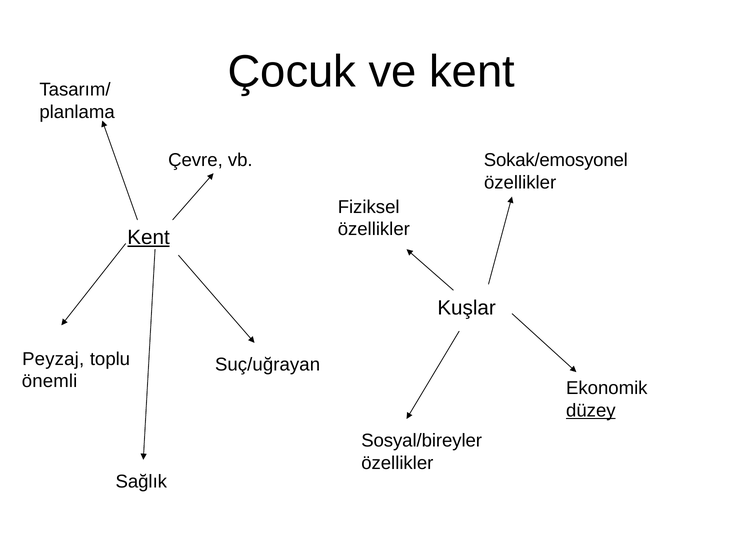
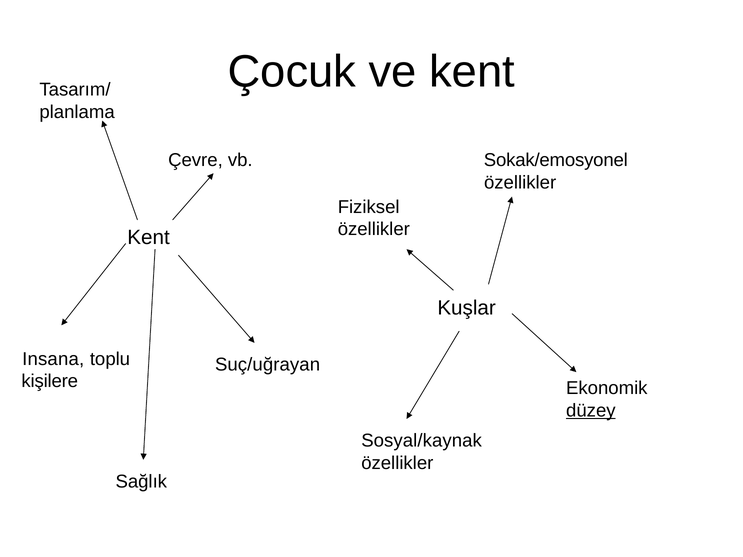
Kent at (149, 238) underline: present -> none
Peyzaj: Peyzaj -> Insana
önemli: önemli -> kişilere
Sosyal/bireyler: Sosyal/bireyler -> Sosyal/kaynak
